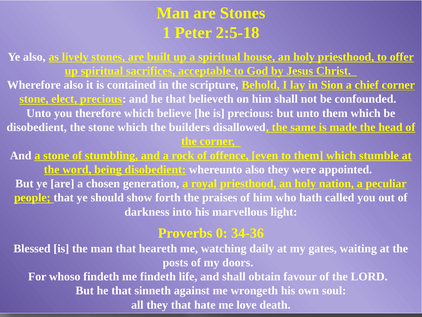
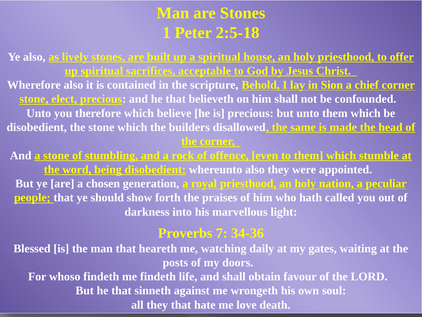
0: 0 -> 7
